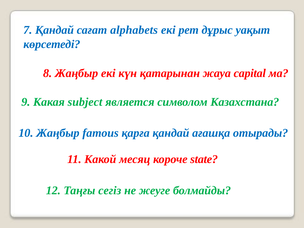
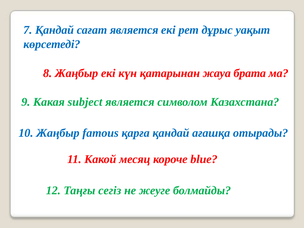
сағат alphabets: alphabets -> является
capital: capital -> брата
state: state -> blue
